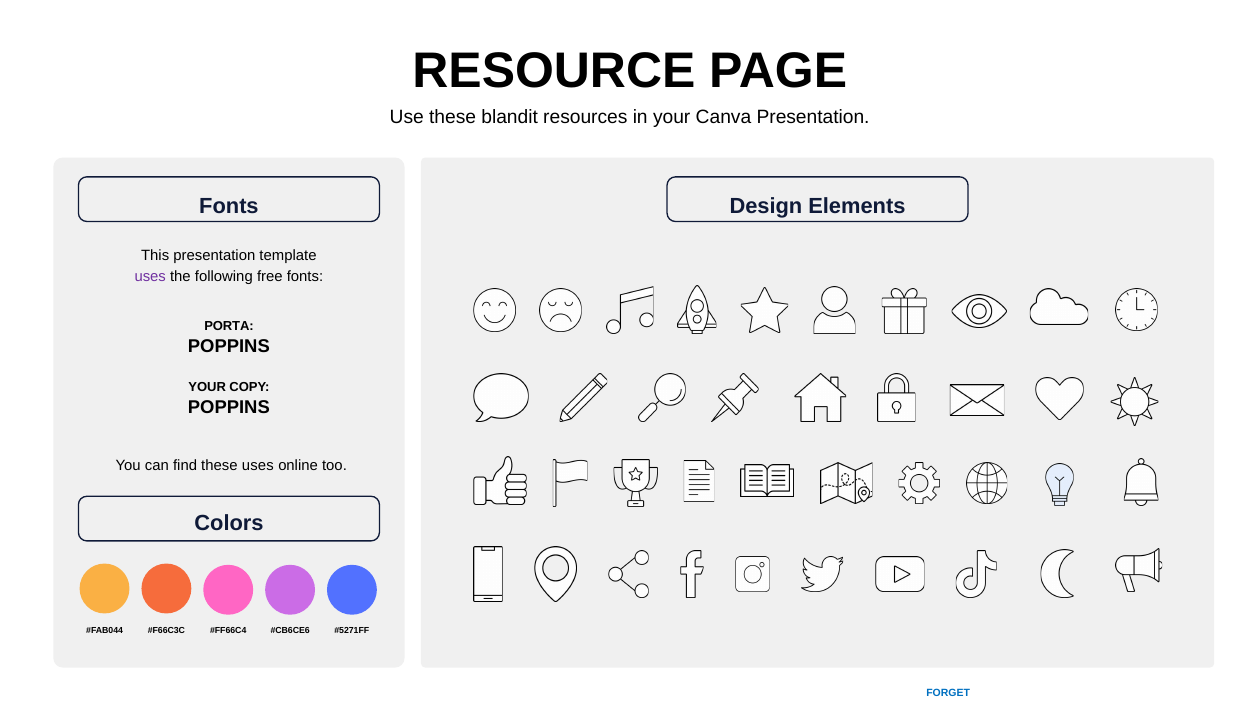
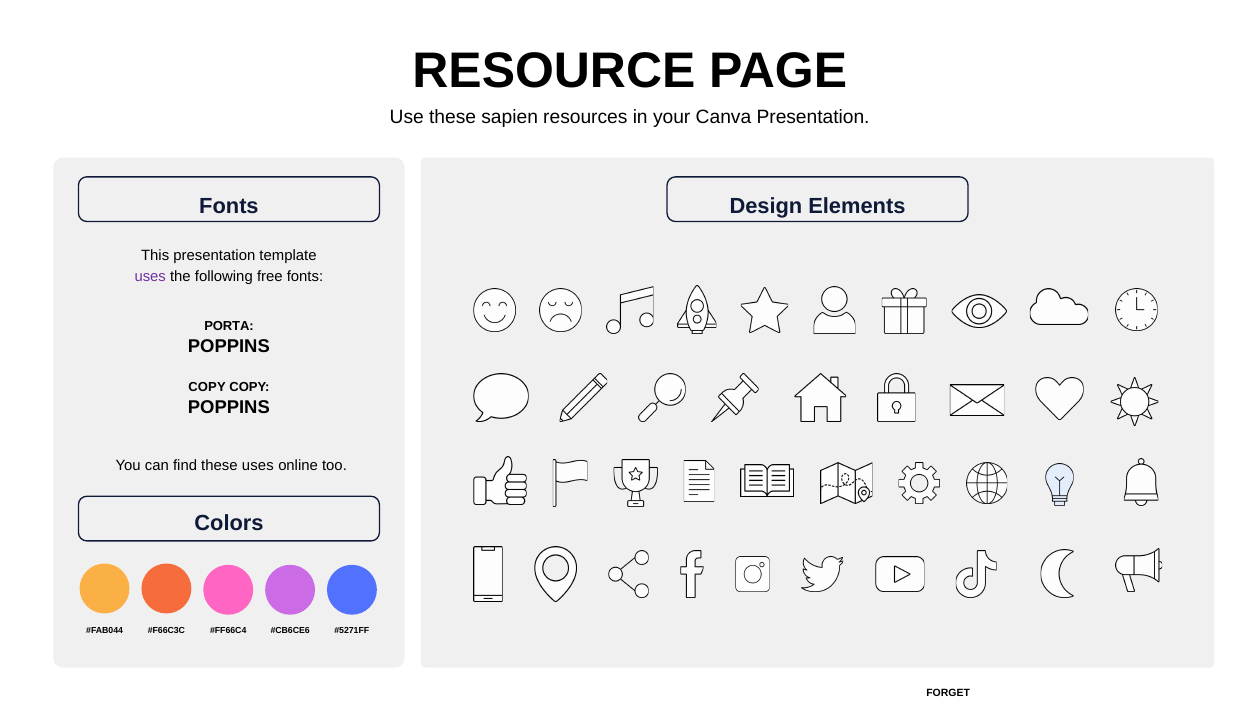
blandit: blandit -> sapien
YOUR at (207, 387): YOUR -> COPY
FORGET colour: blue -> black
